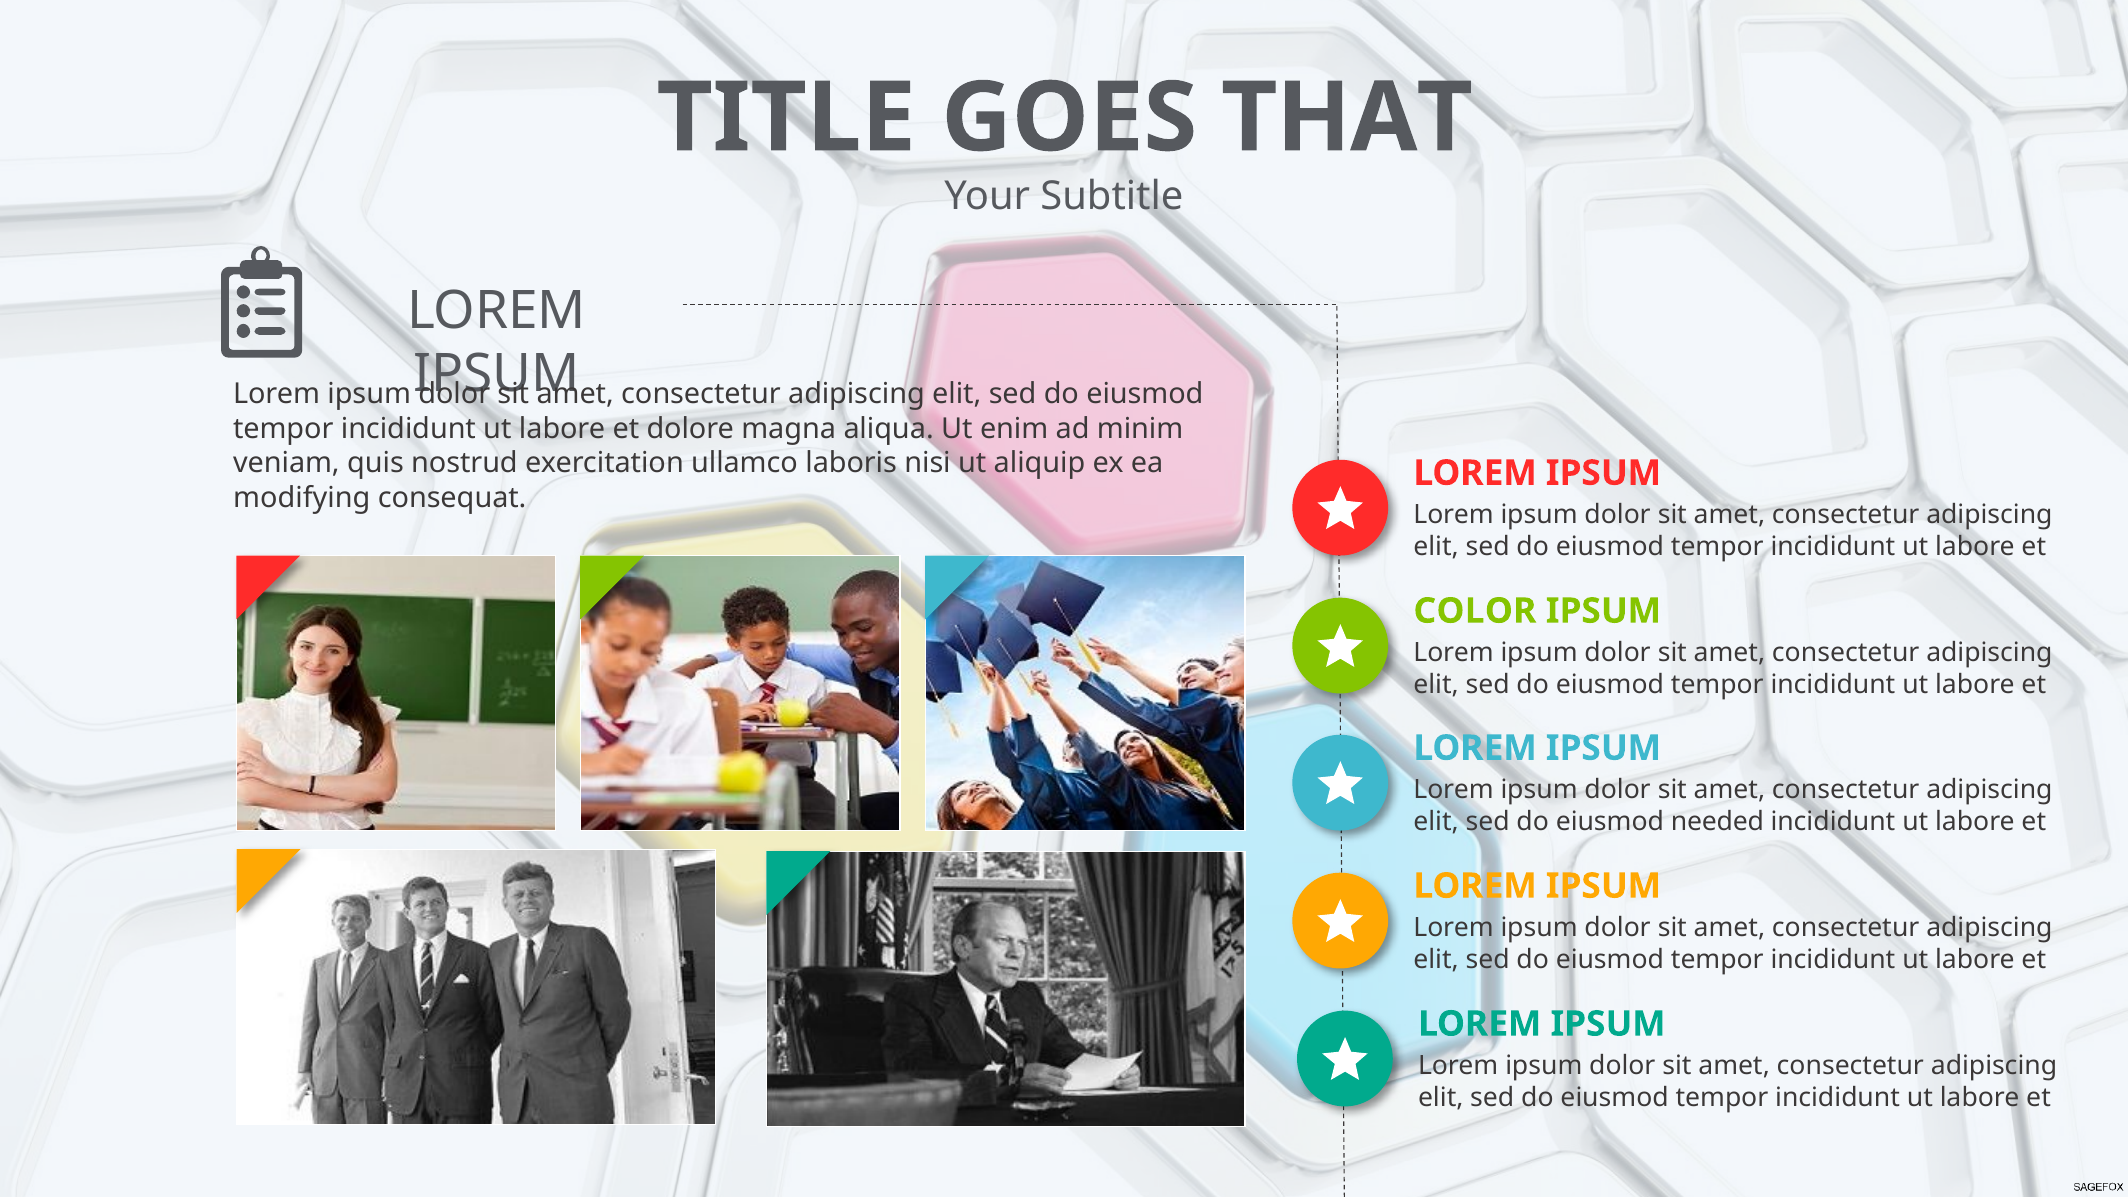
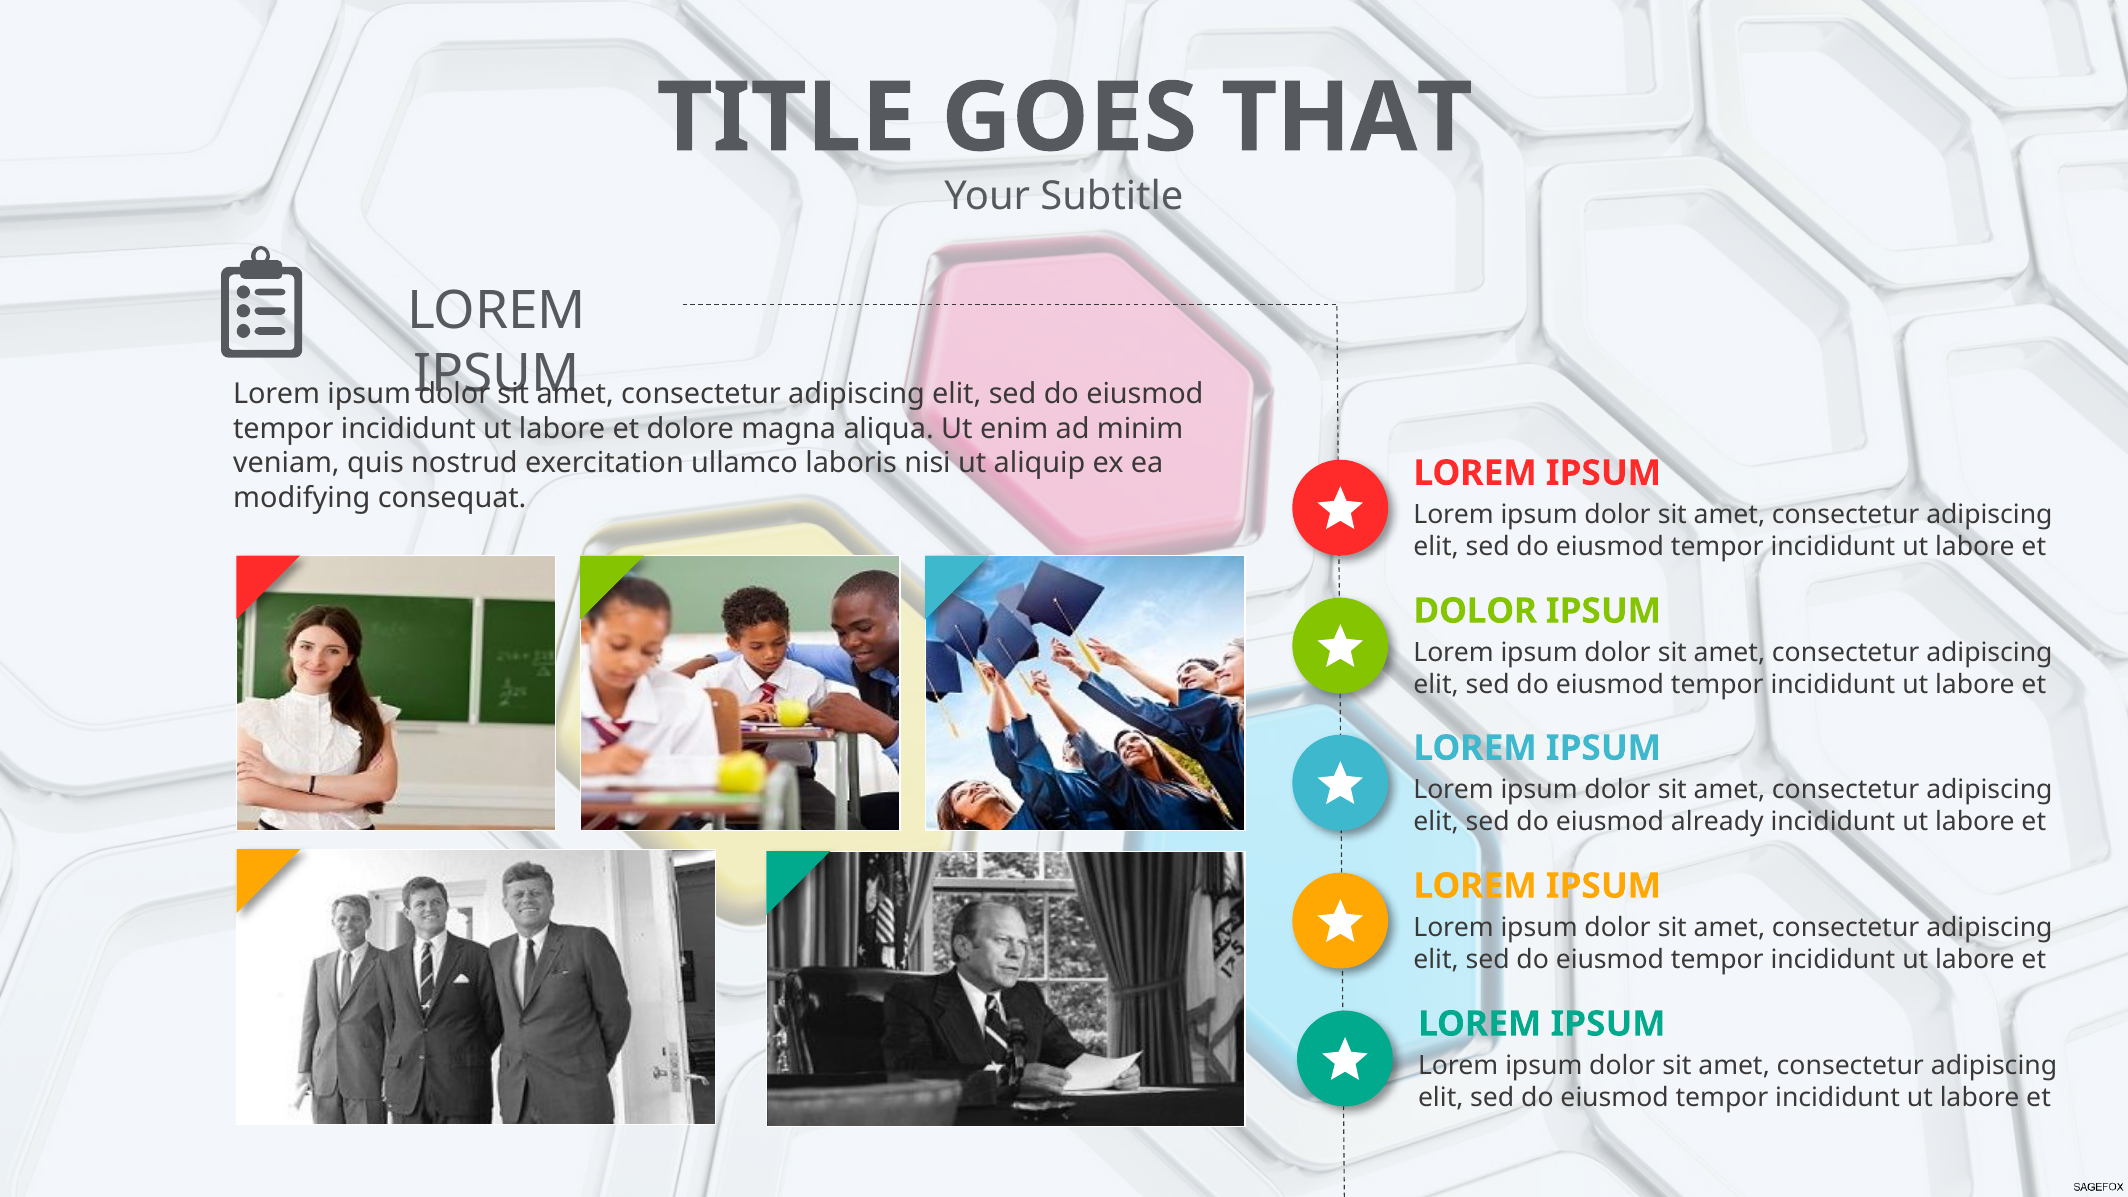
COLOR at (1475, 611): COLOR -> DOLOR
needed: needed -> already
